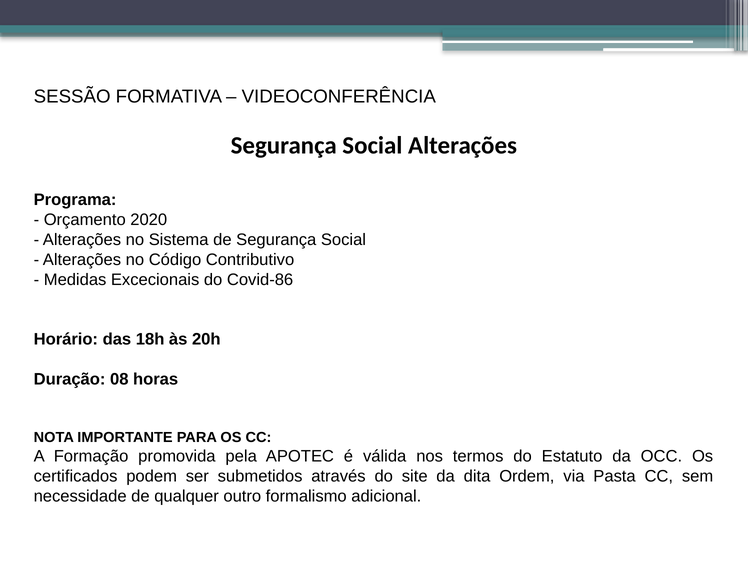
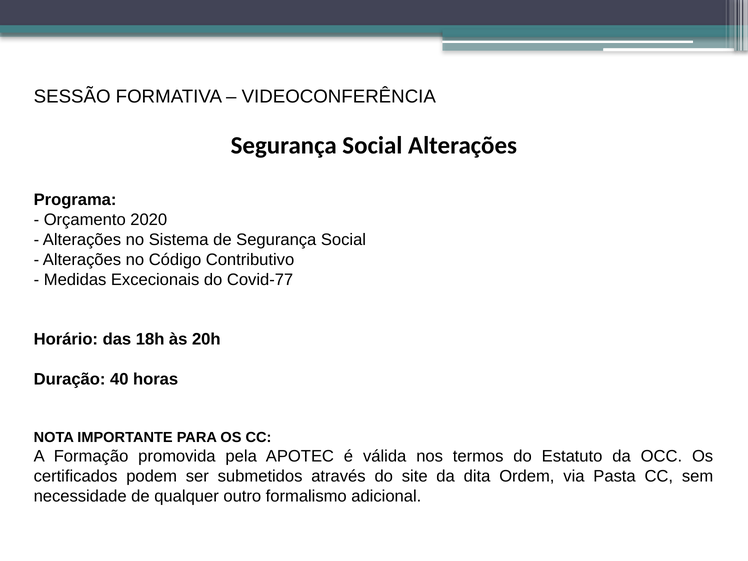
Covid-86: Covid-86 -> Covid-77
08: 08 -> 40
